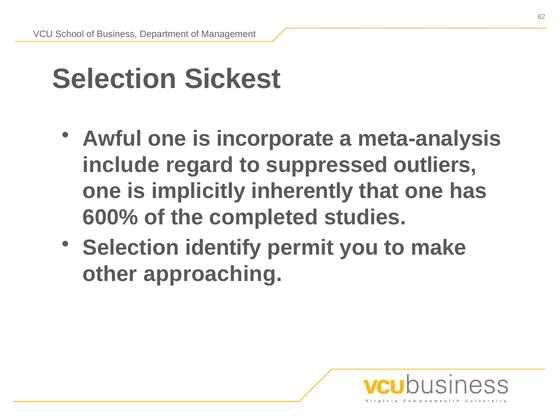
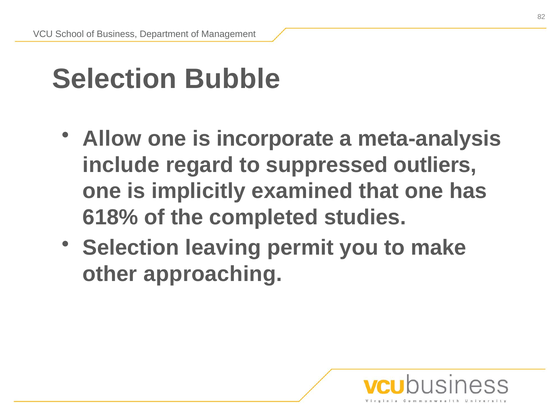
Sickest: Sickest -> Bubble
Awful: Awful -> Allow
inherently: inherently -> examined
600%: 600% -> 618%
identify: identify -> leaving
